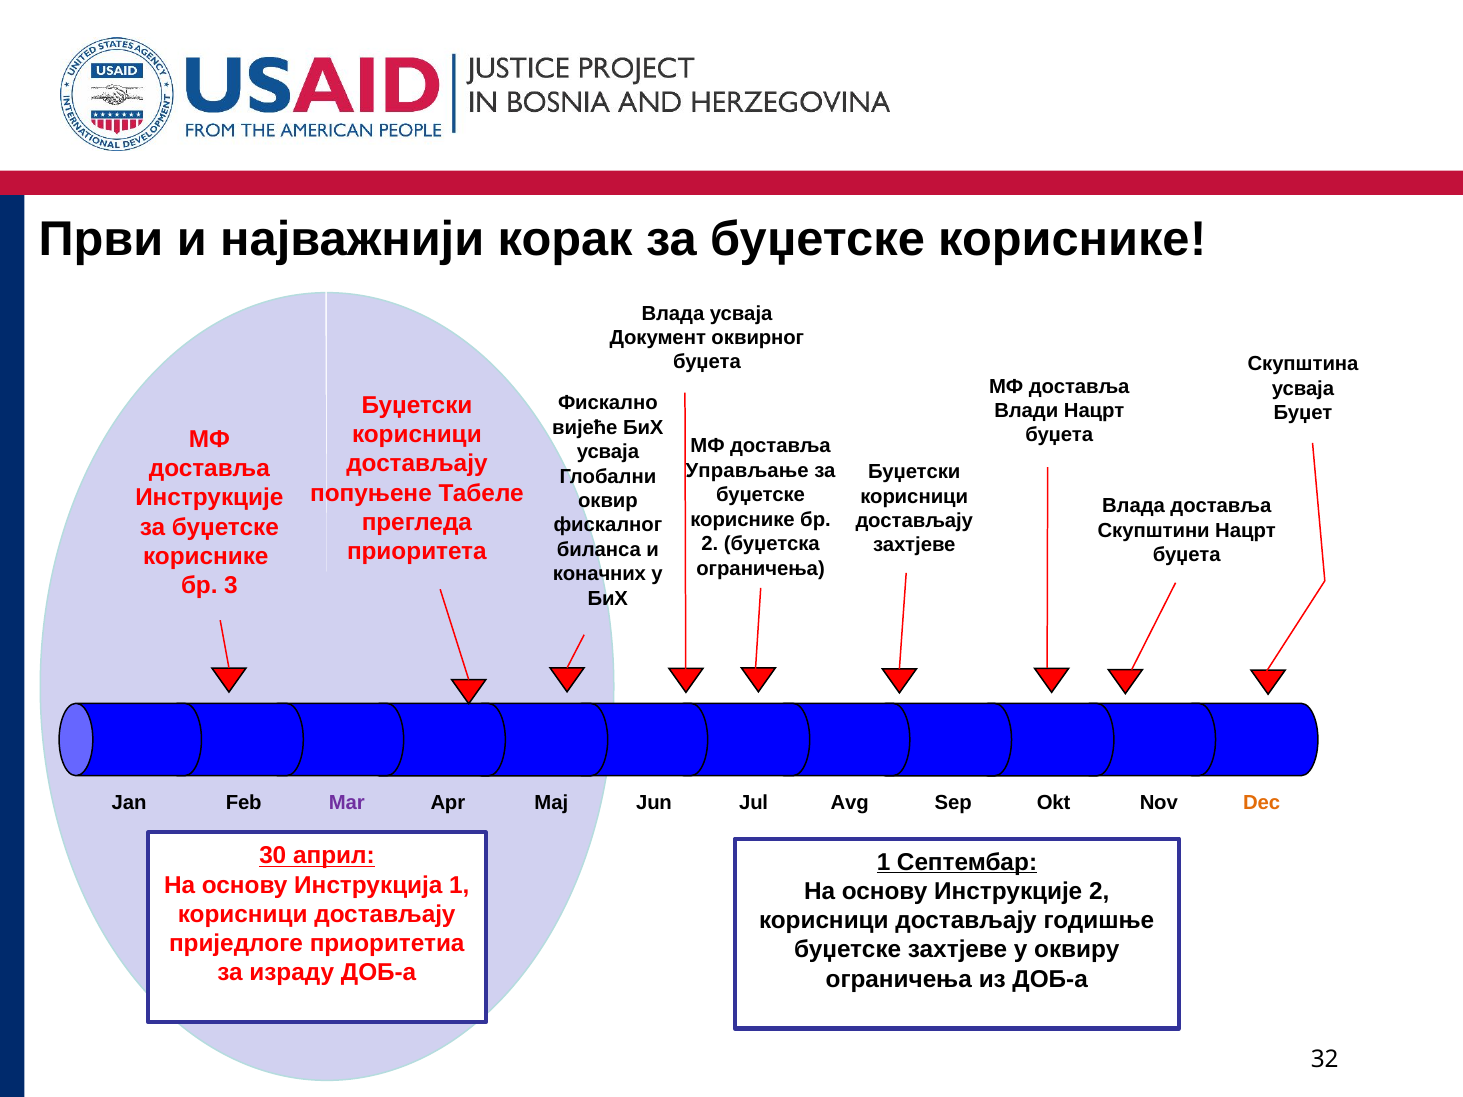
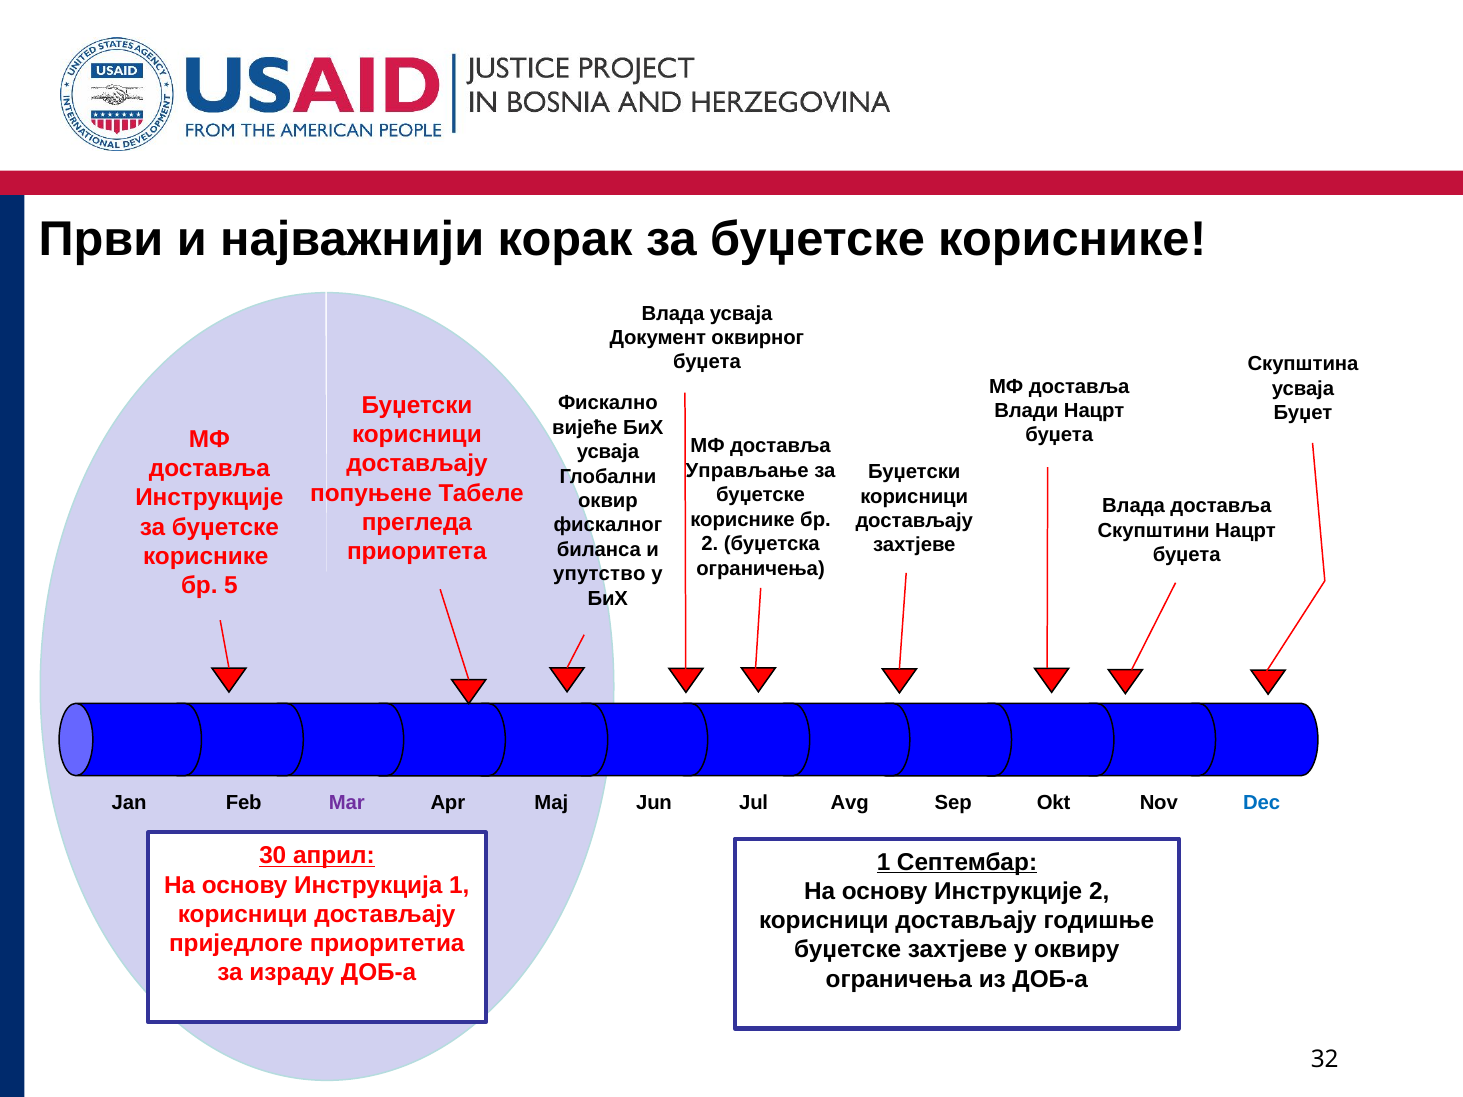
коначних: коначних -> упутство
3: 3 -> 5
Dec colour: orange -> blue
